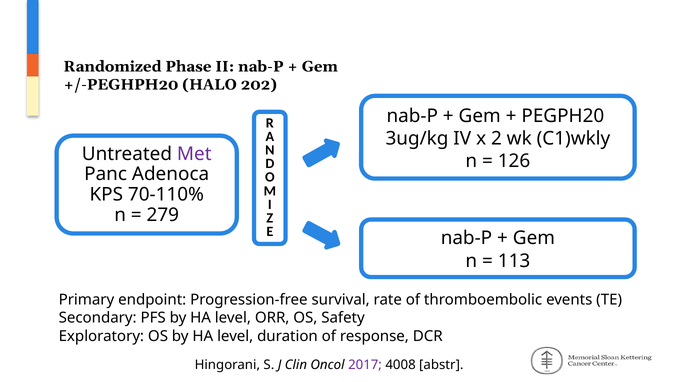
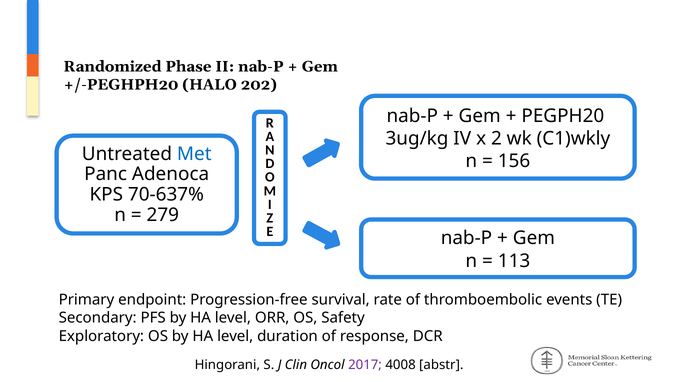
Met colour: purple -> blue
126: 126 -> 156
70-110%: 70-110% -> 70-637%
